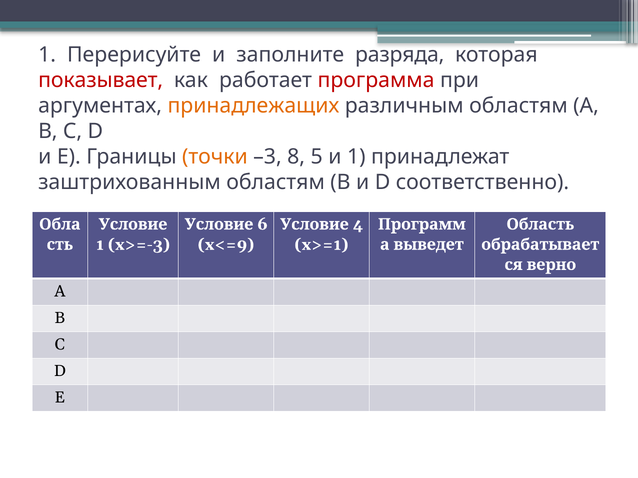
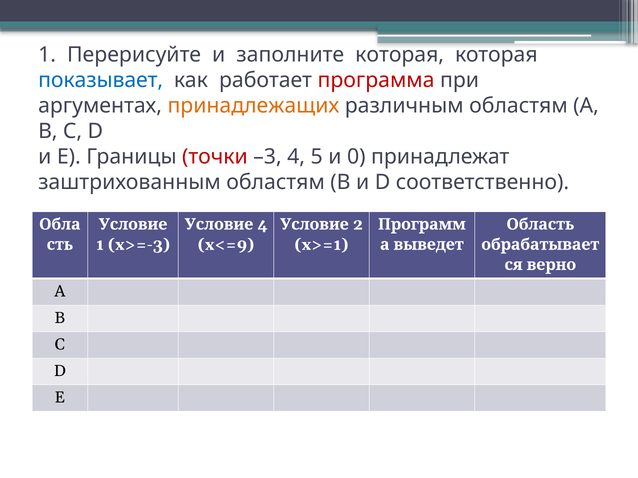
заполните разряда: разряда -> которая
показывает colour: red -> blue
точки colour: orange -> red
–3 8: 8 -> 4
и 1: 1 -> 0
Условие 6: 6 -> 4
4: 4 -> 2
